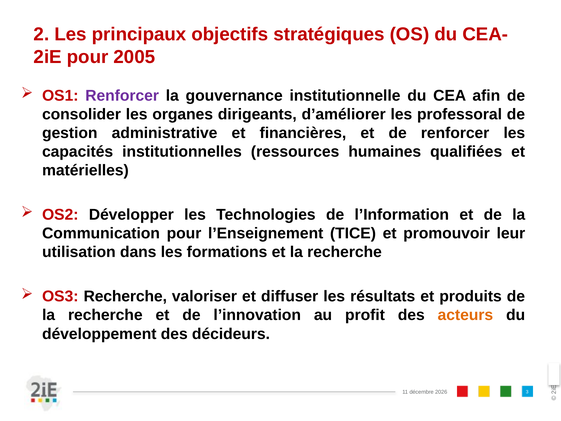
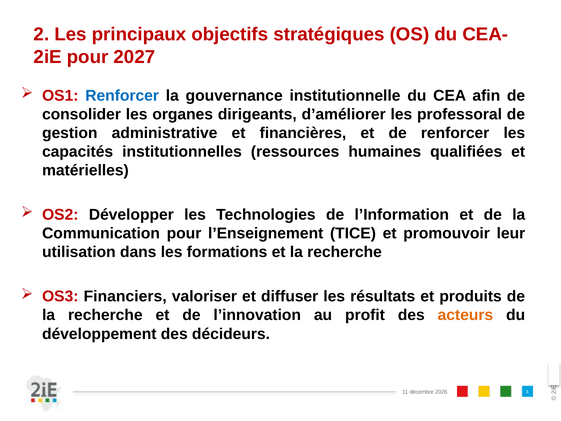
2005: 2005 -> 2027
Renforcer at (122, 96) colour: purple -> blue
OS3 Recherche: Recherche -> Financiers
